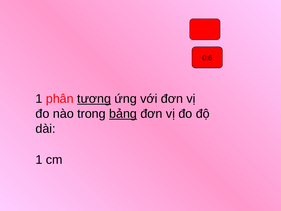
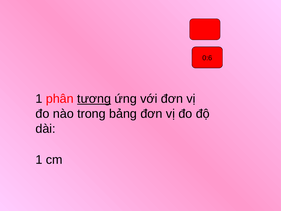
bảng underline: present -> none
